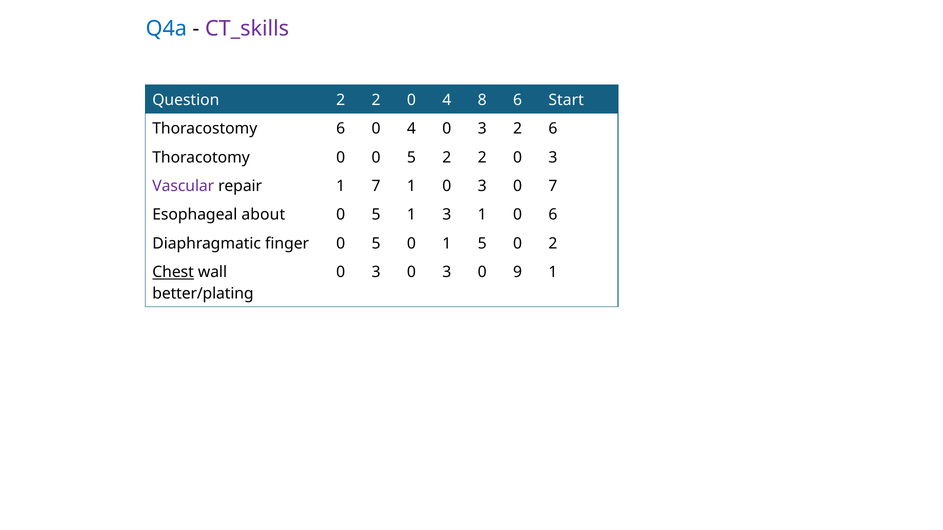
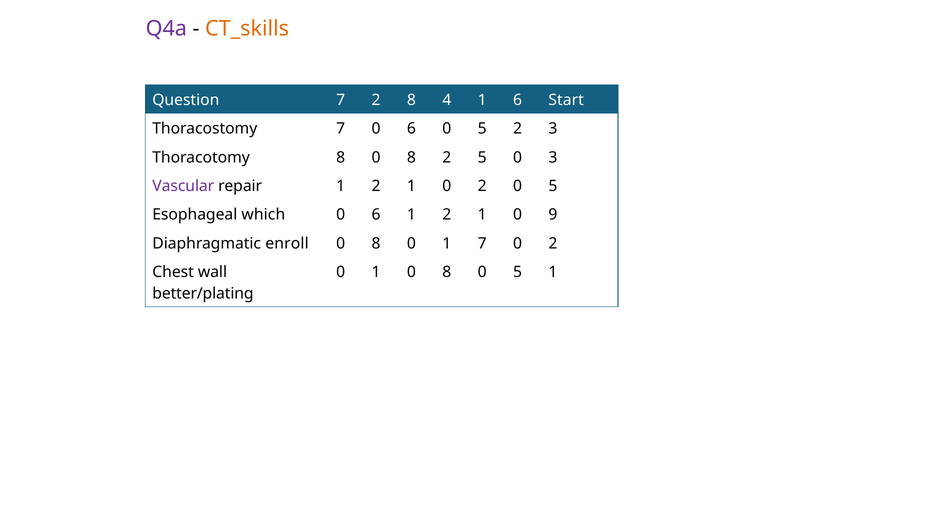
Q4a colour: blue -> purple
CT_skills colour: purple -> orange
Question 2: 2 -> 7
0 at (411, 100): 0 -> 8
4 8: 8 -> 1
Thoracostomy 6: 6 -> 7
4 at (411, 129): 4 -> 6
3 at (482, 129): 3 -> 5
2 6: 6 -> 3
Thoracotomy 0: 0 -> 8
5 at (411, 158): 5 -> 8
2 at (482, 158): 2 -> 5
repair 1 7: 7 -> 2
1 0 3: 3 -> 2
7 at (553, 186): 7 -> 5
about: about -> which
5 at (376, 215): 5 -> 6
3 at (447, 215): 3 -> 2
0 6: 6 -> 9
finger: finger -> enroll
5 at (376, 244): 5 -> 8
1 5: 5 -> 7
Chest underline: present -> none
3 at (376, 272): 3 -> 1
3 at (447, 272): 3 -> 8
9 at (518, 272): 9 -> 5
